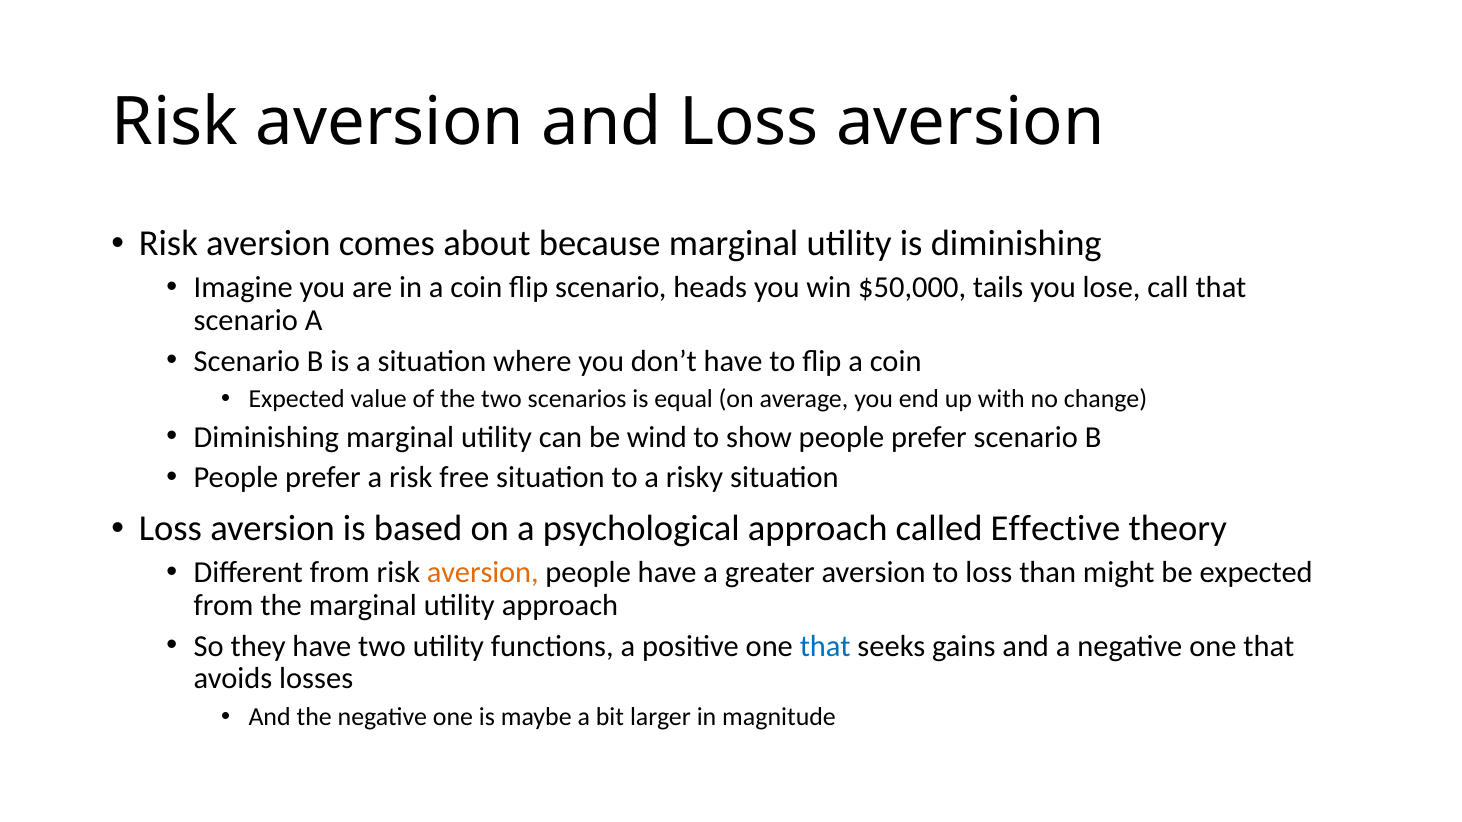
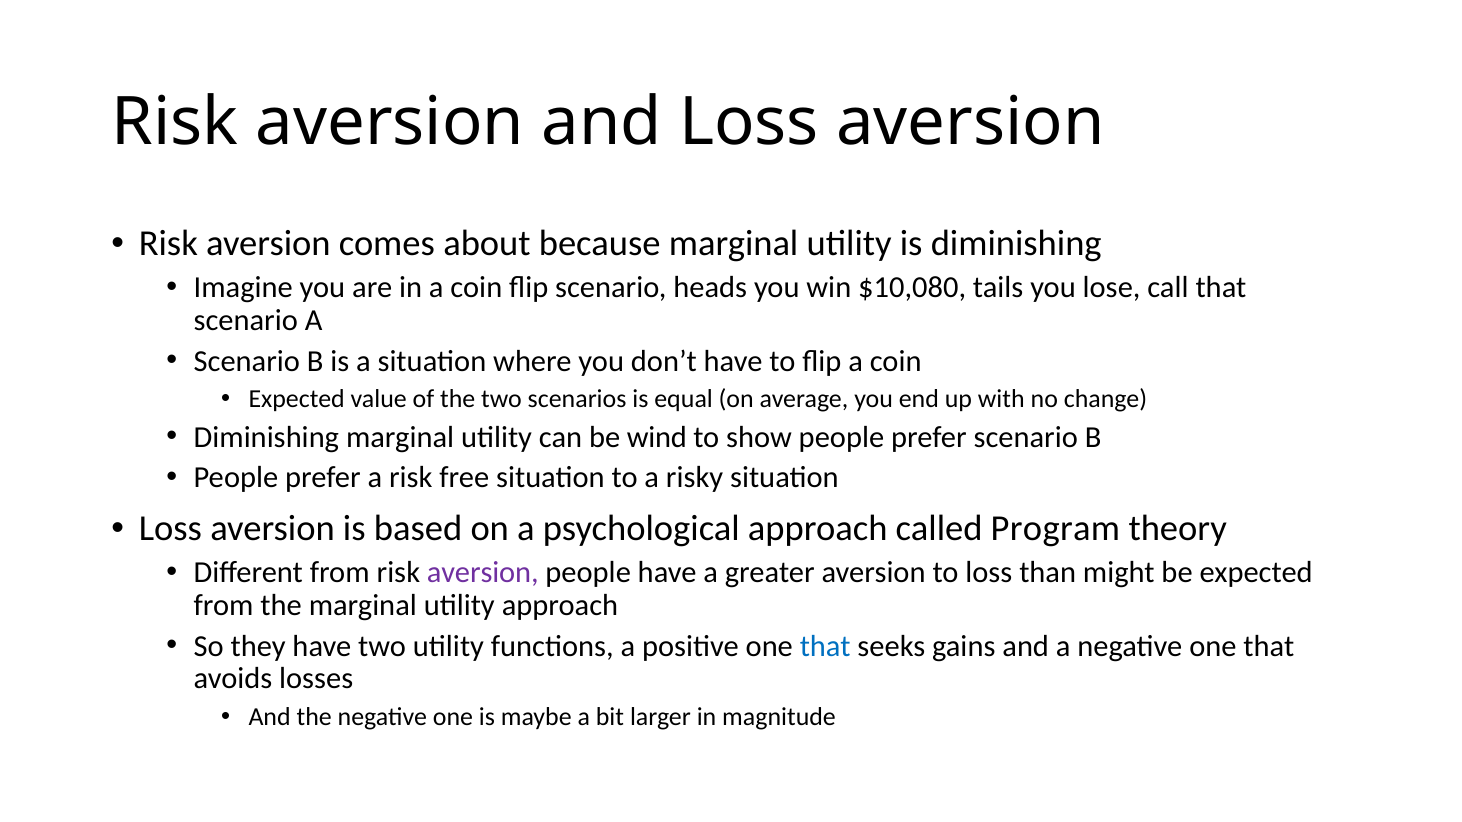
$50,000: $50,000 -> $10,080
Effective: Effective -> Program
aversion at (483, 573) colour: orange -> purple
